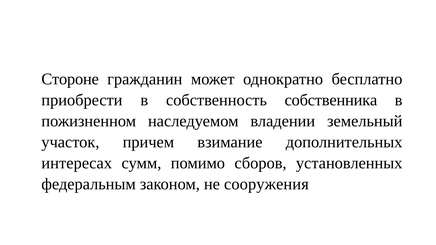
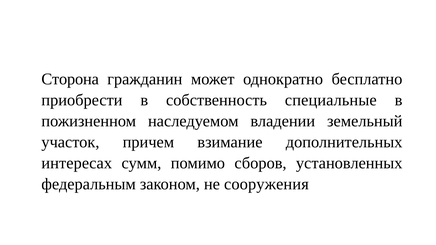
Стороне: Стороне -> Сторона
собственника: собственника -> специальные
